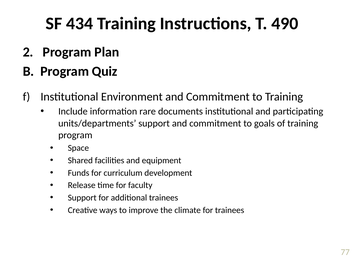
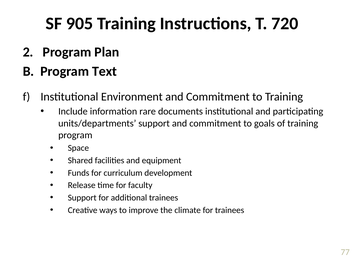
434: 434 -> 905
490: 490 -> 720
Quiz: Quiz -> Text
